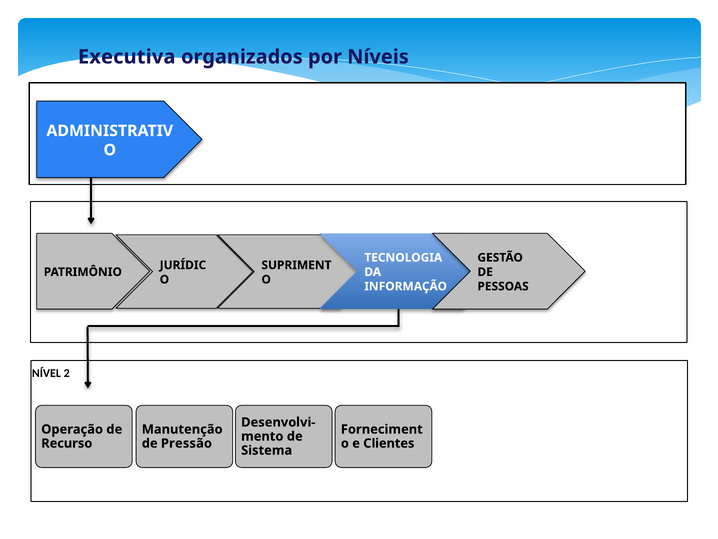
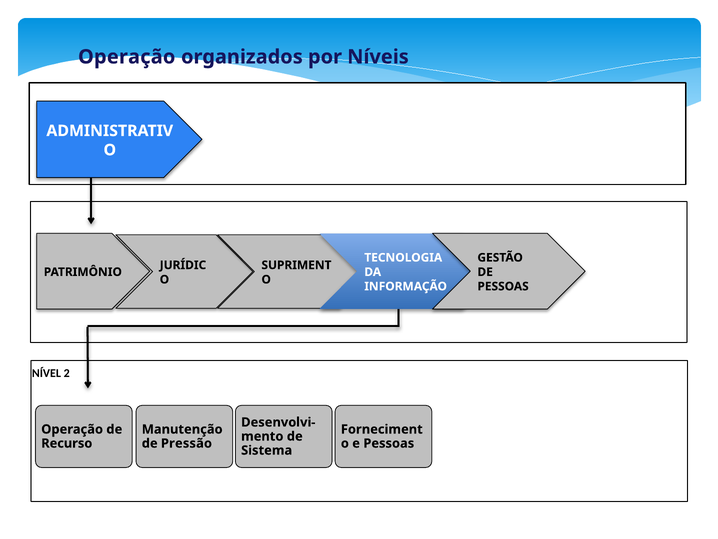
Executiva at (127, 57): Executiva -> Operação
e Clientes: Clientes -> Pessoas
